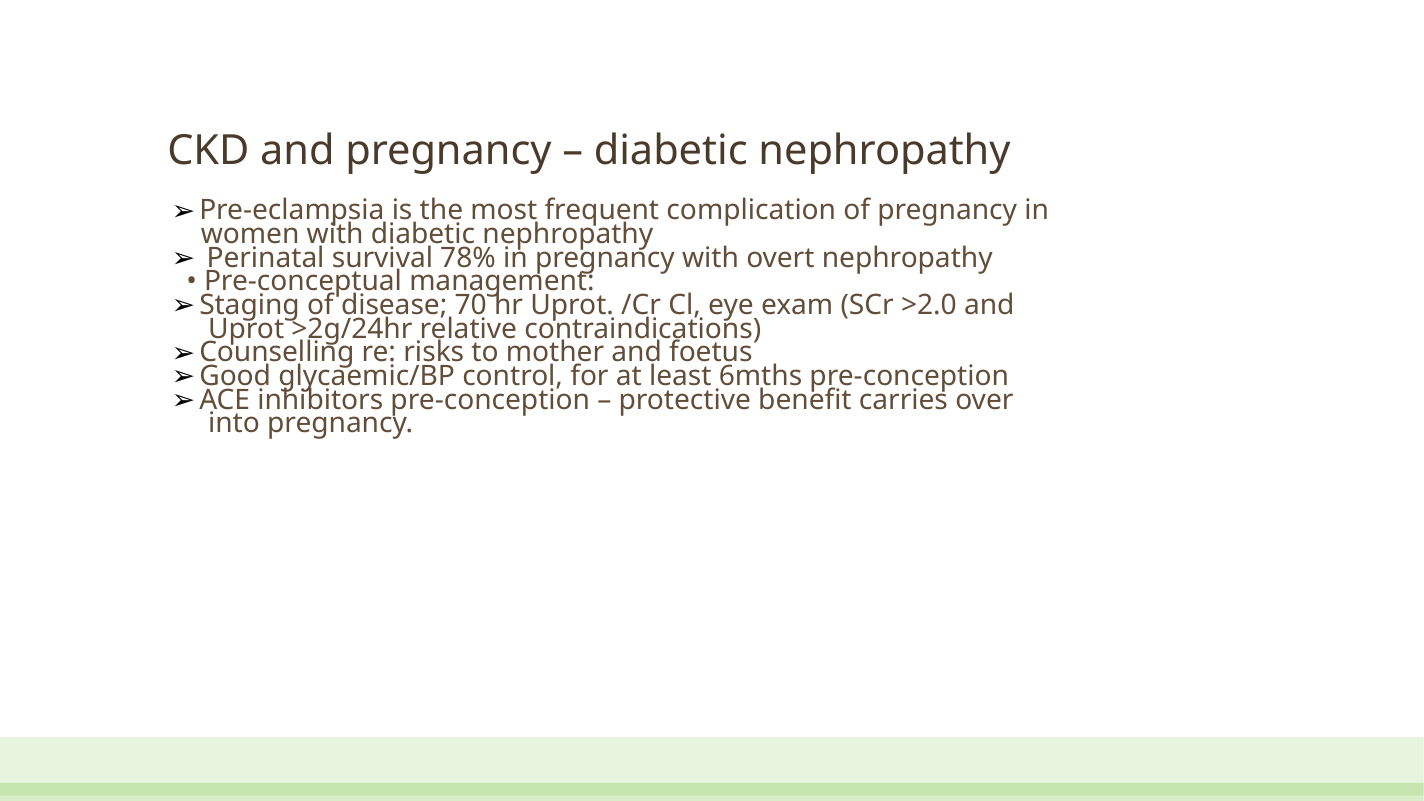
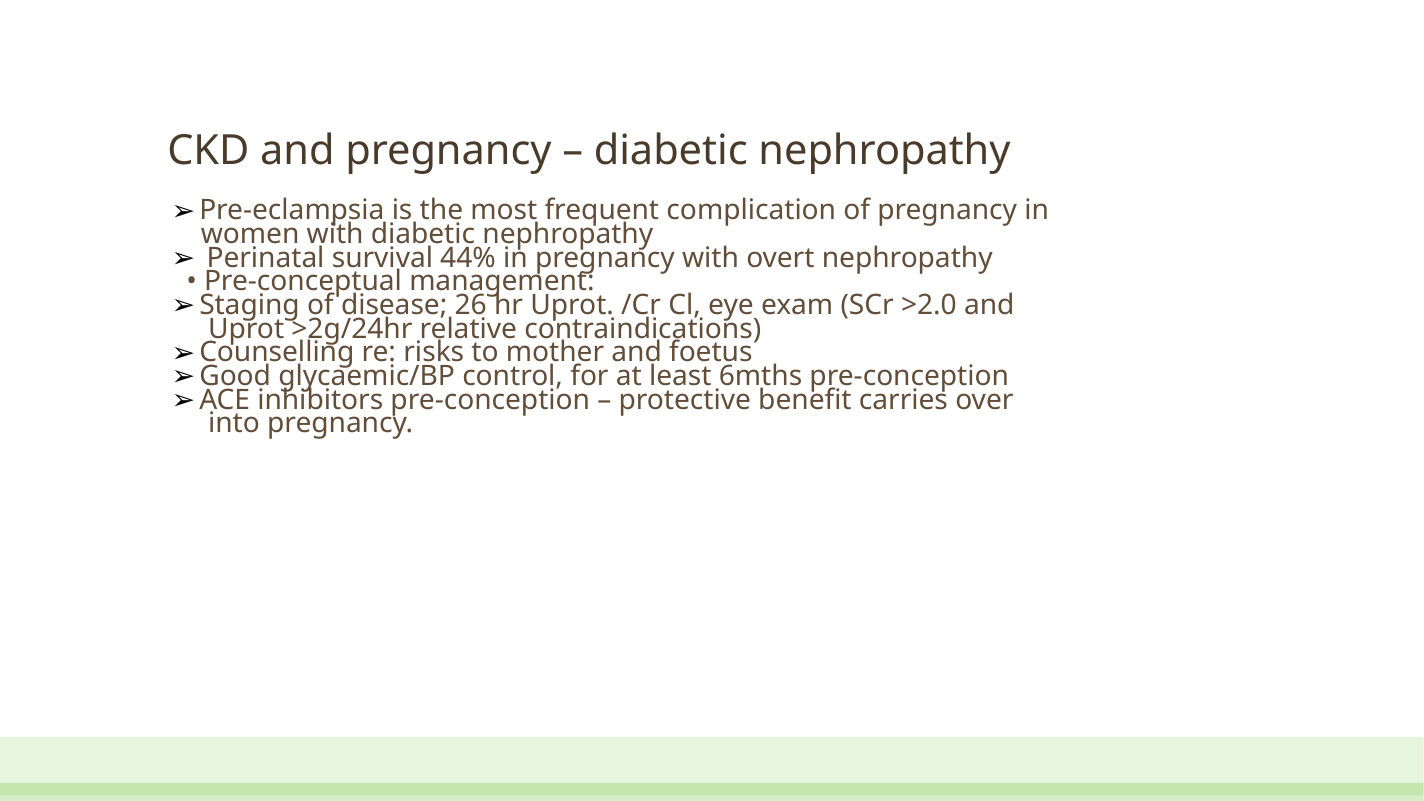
78%: 78% -> 44%
70: 70 -> 26
